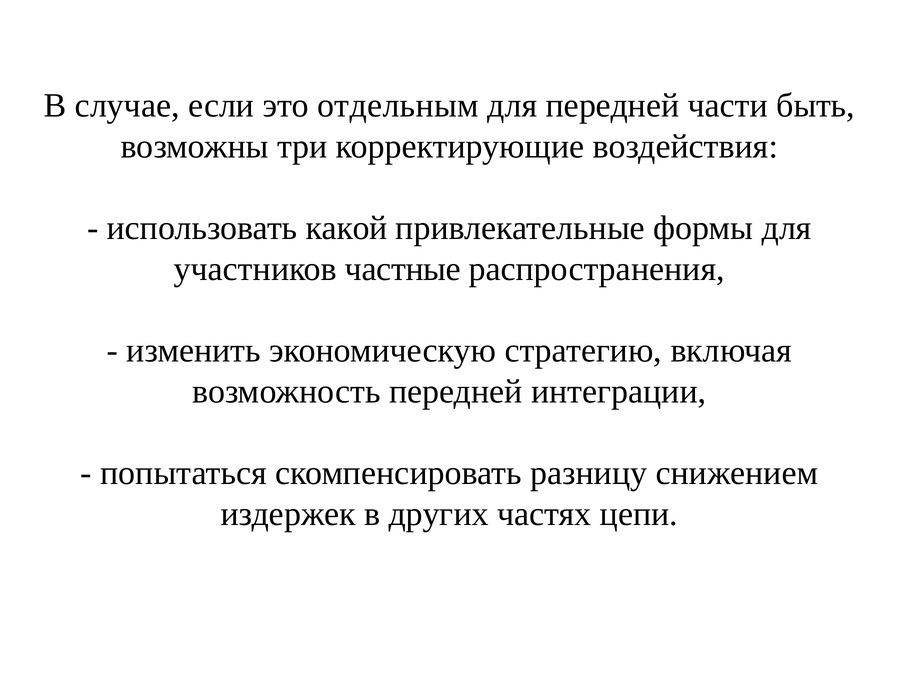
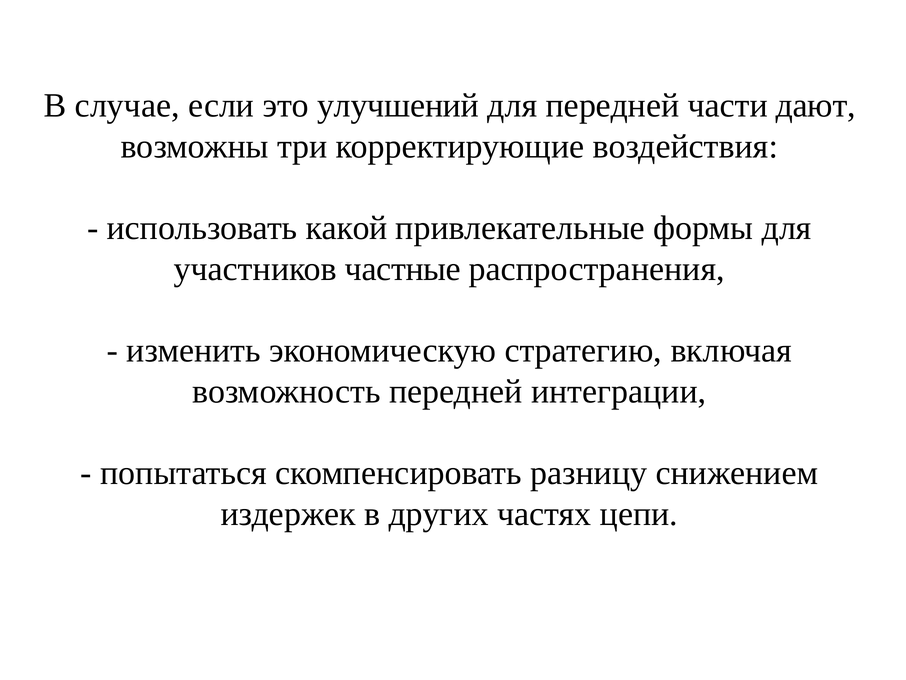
отдельным: отдельным -> улучшений
быть: быть -> дают
